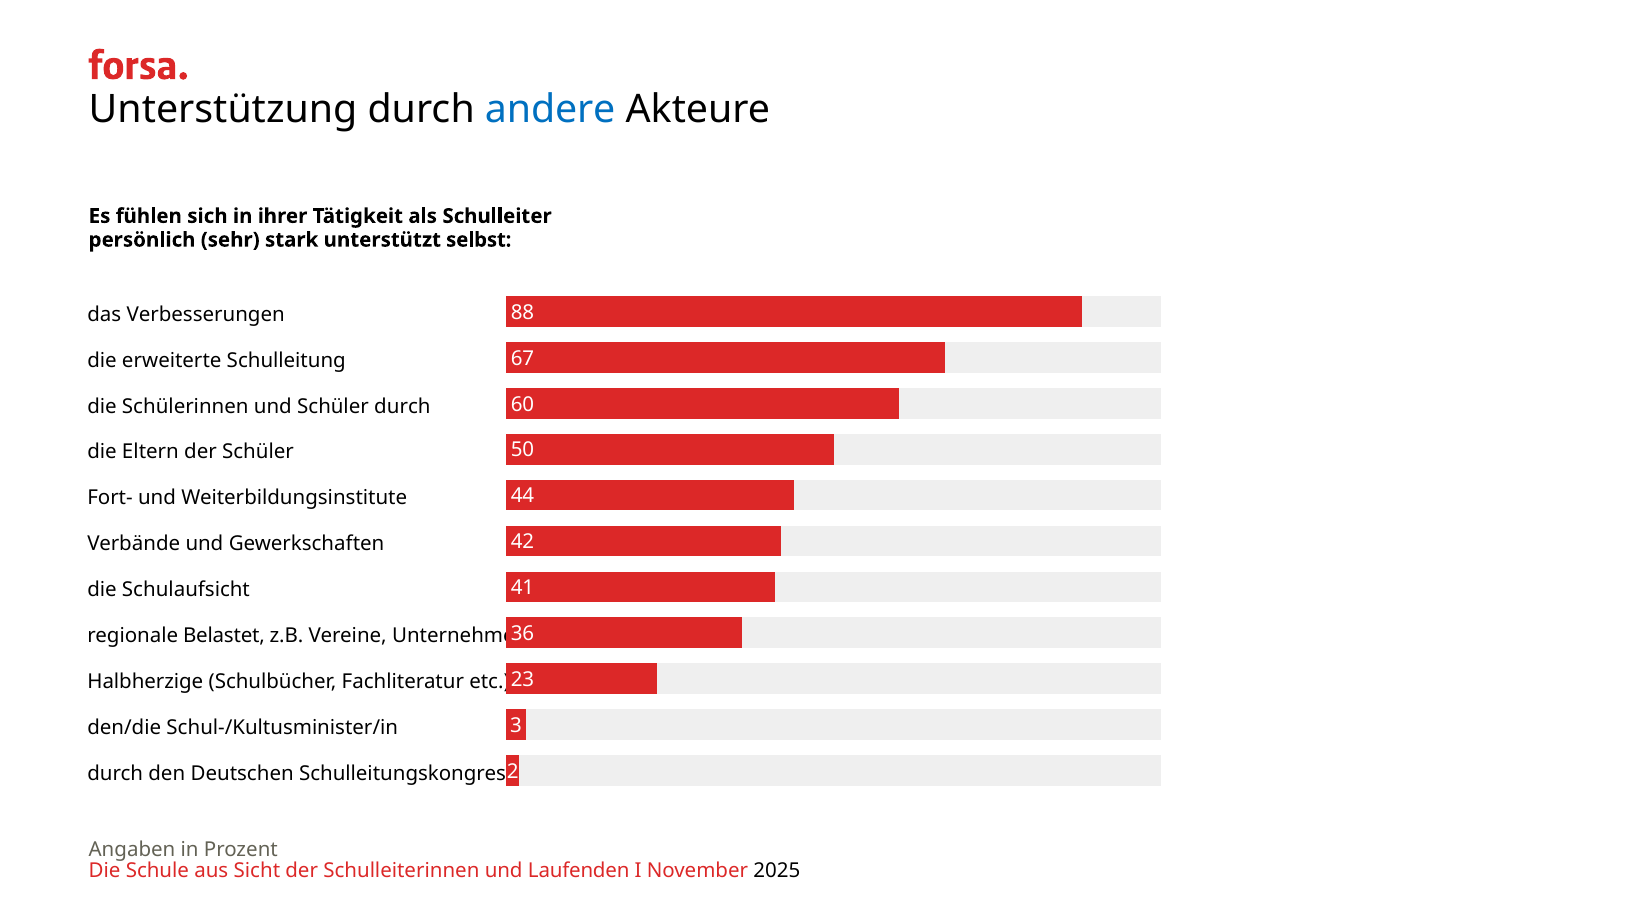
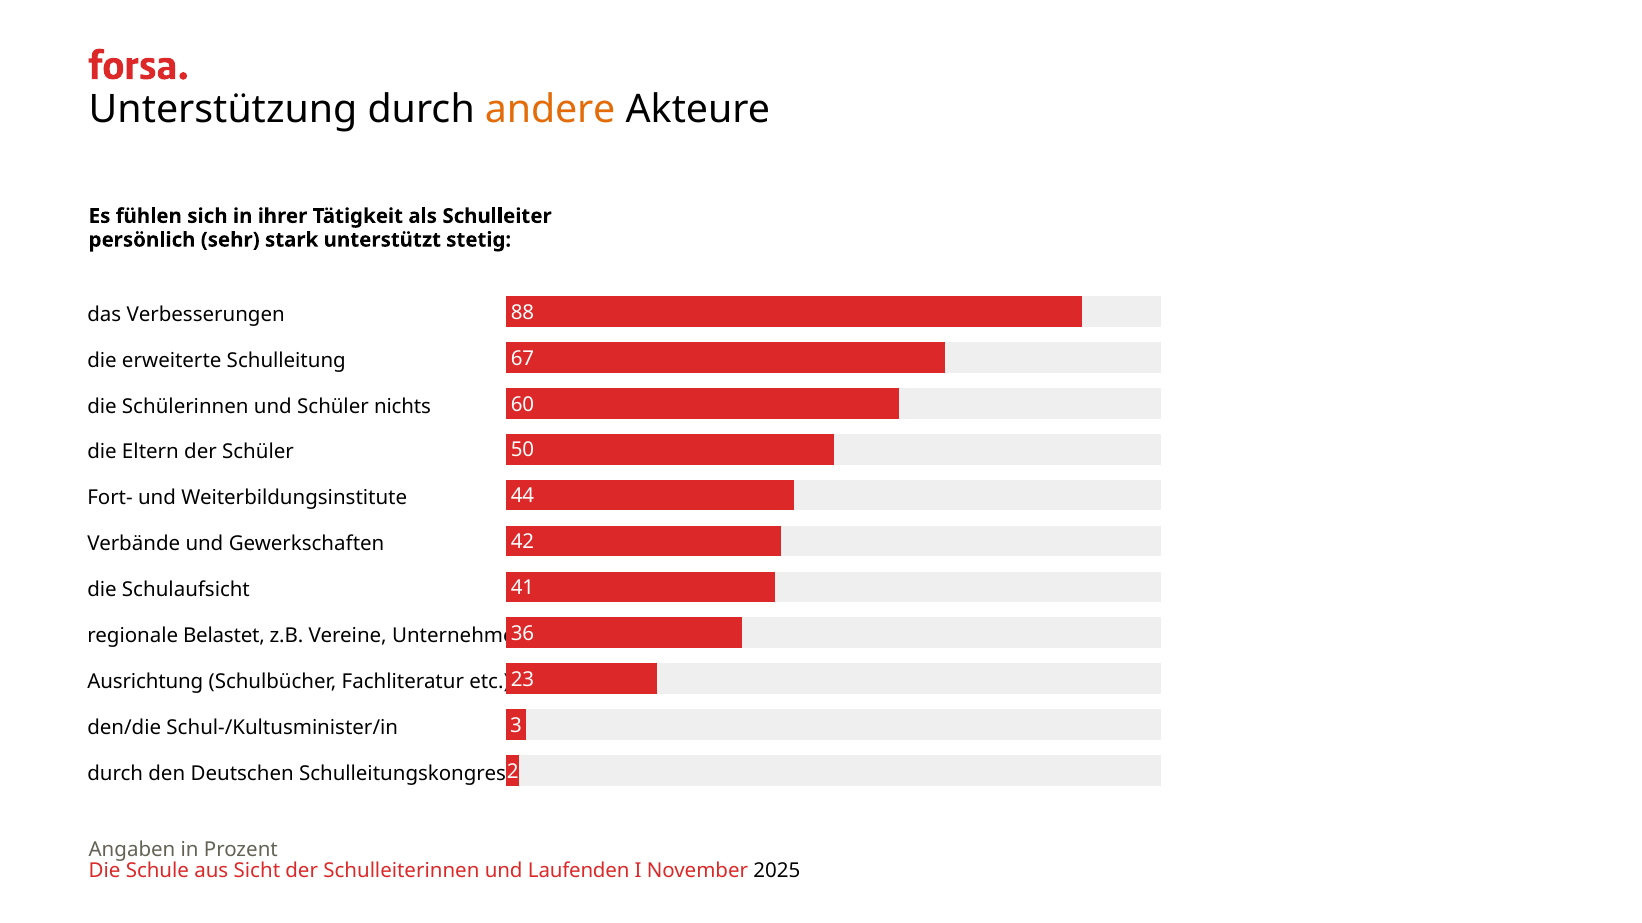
andere colour: blue -> orange
selbst: selbst -> stetig
Schüler durch: durch -> nichts
Halbherzige: Halbherzige -> Ausrichtung
